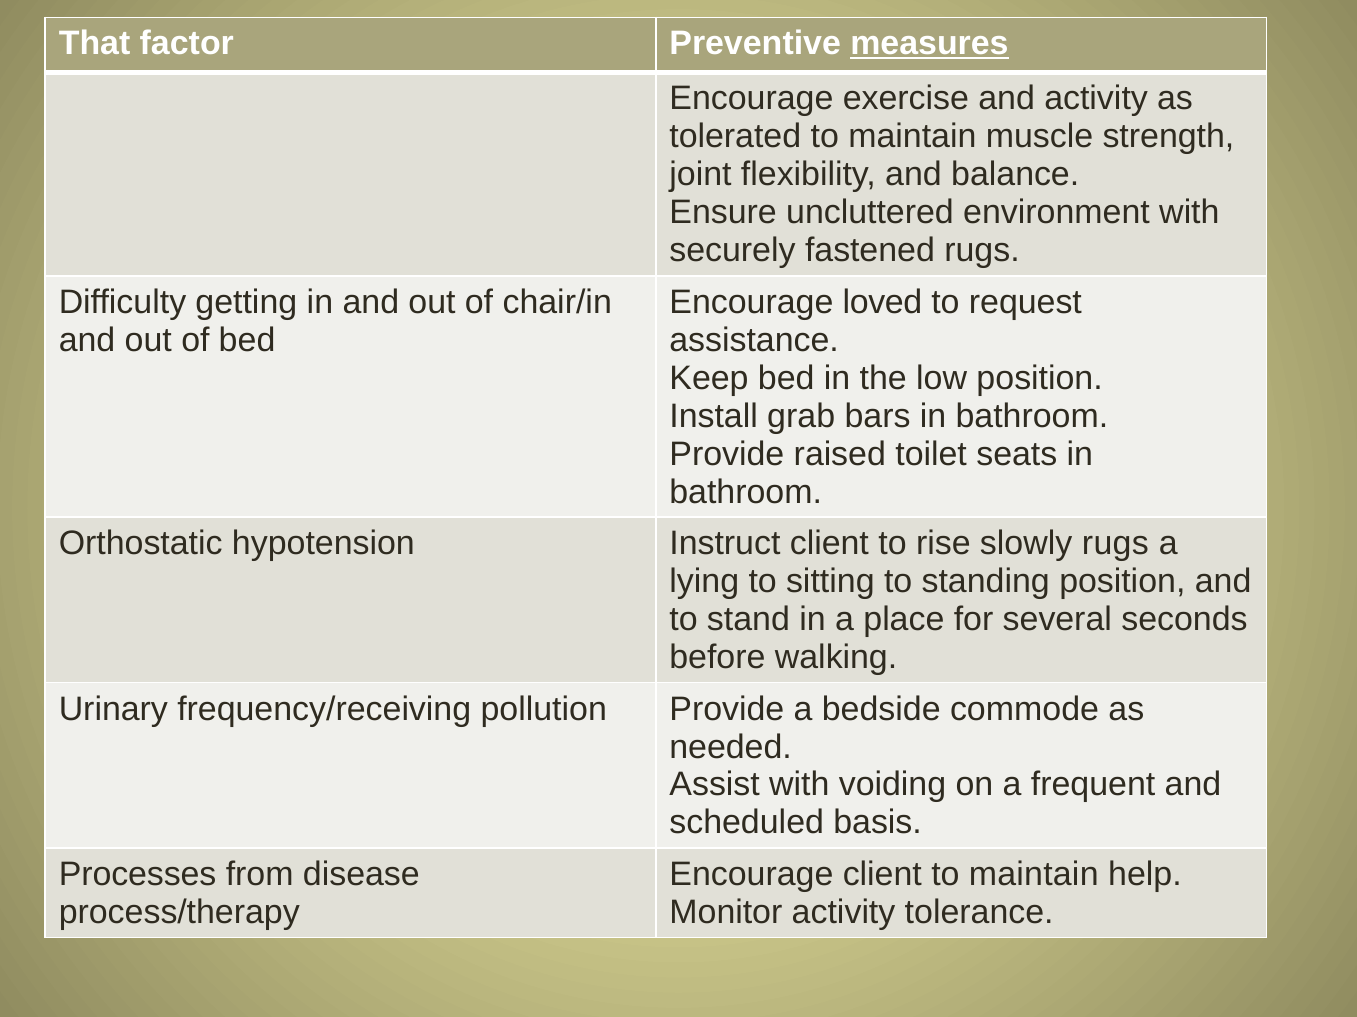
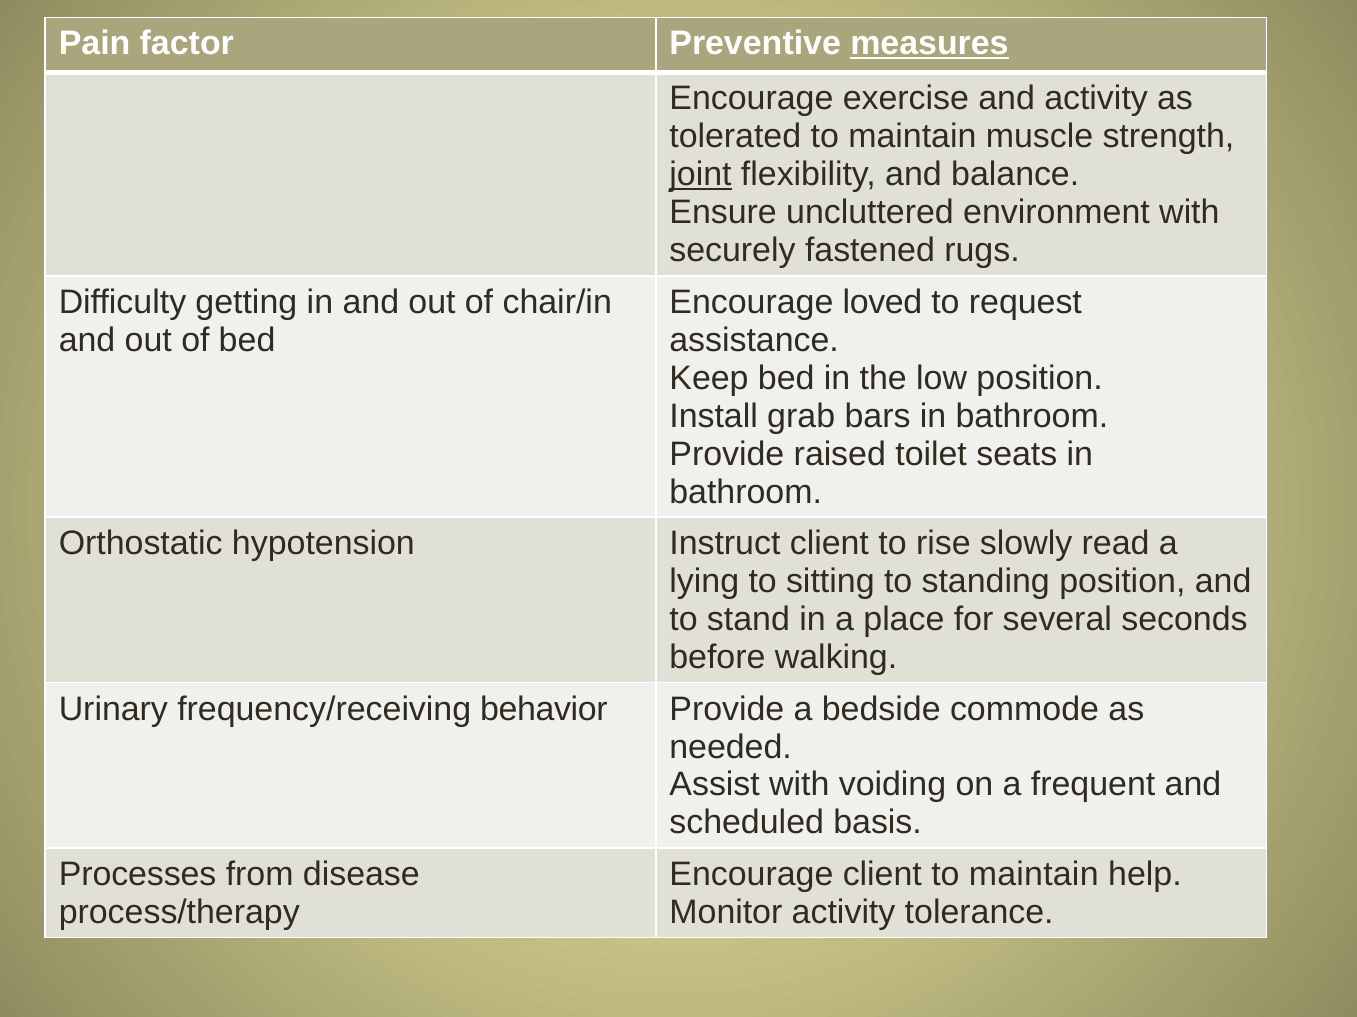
That: That -> Pain
joint underline: none -> present
slowly rugs: rugs -> read
pollution: pollution -> behavior
